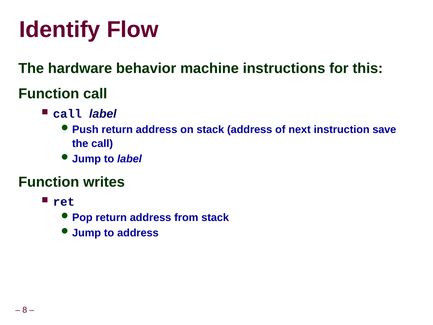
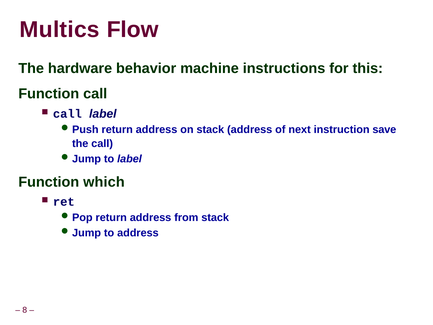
Identify: Identify -> Multics
writes: writes -> which
